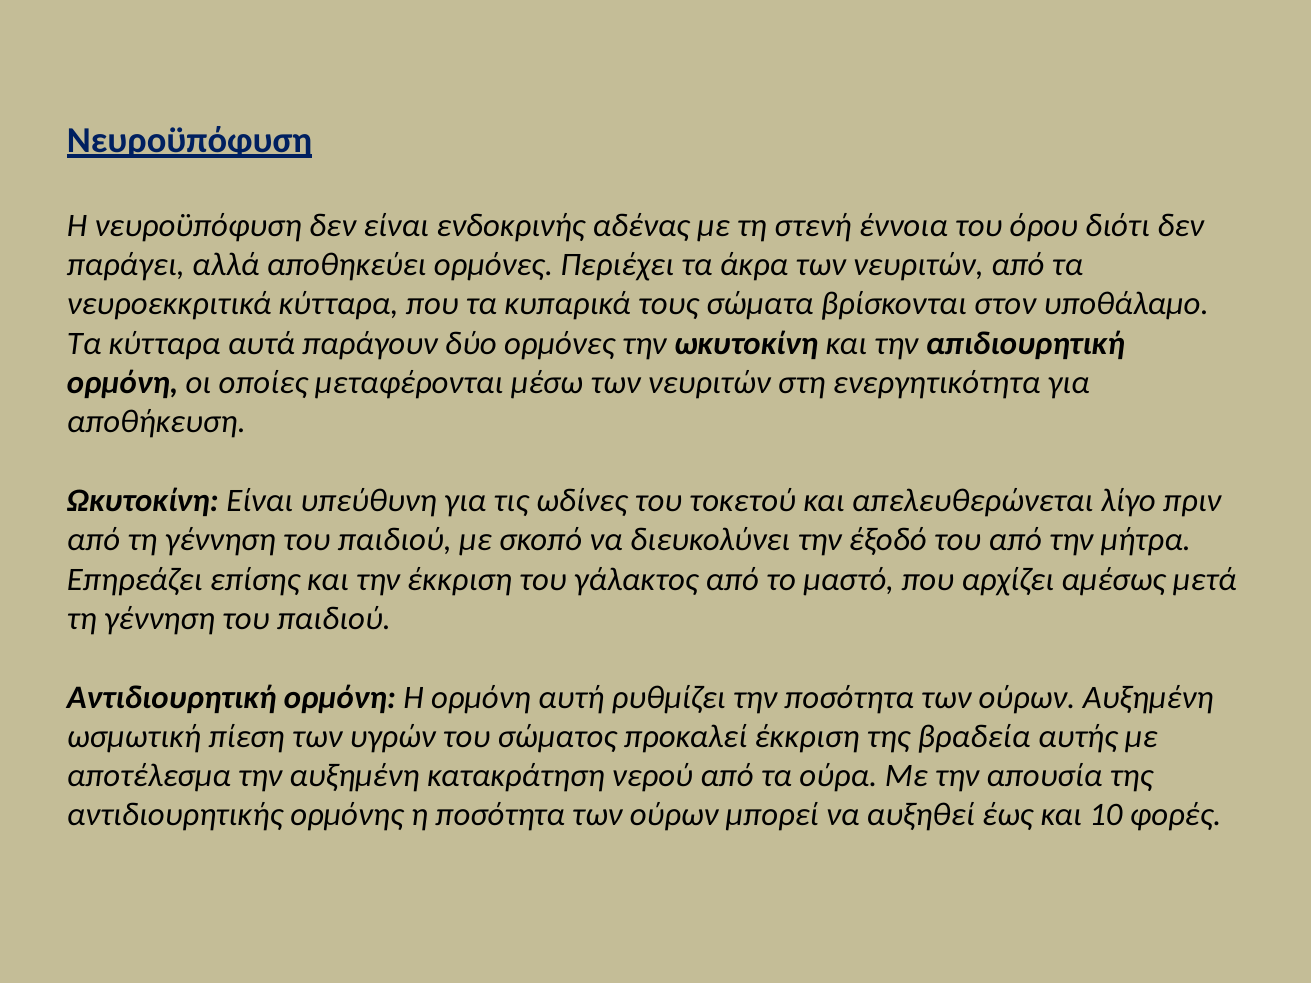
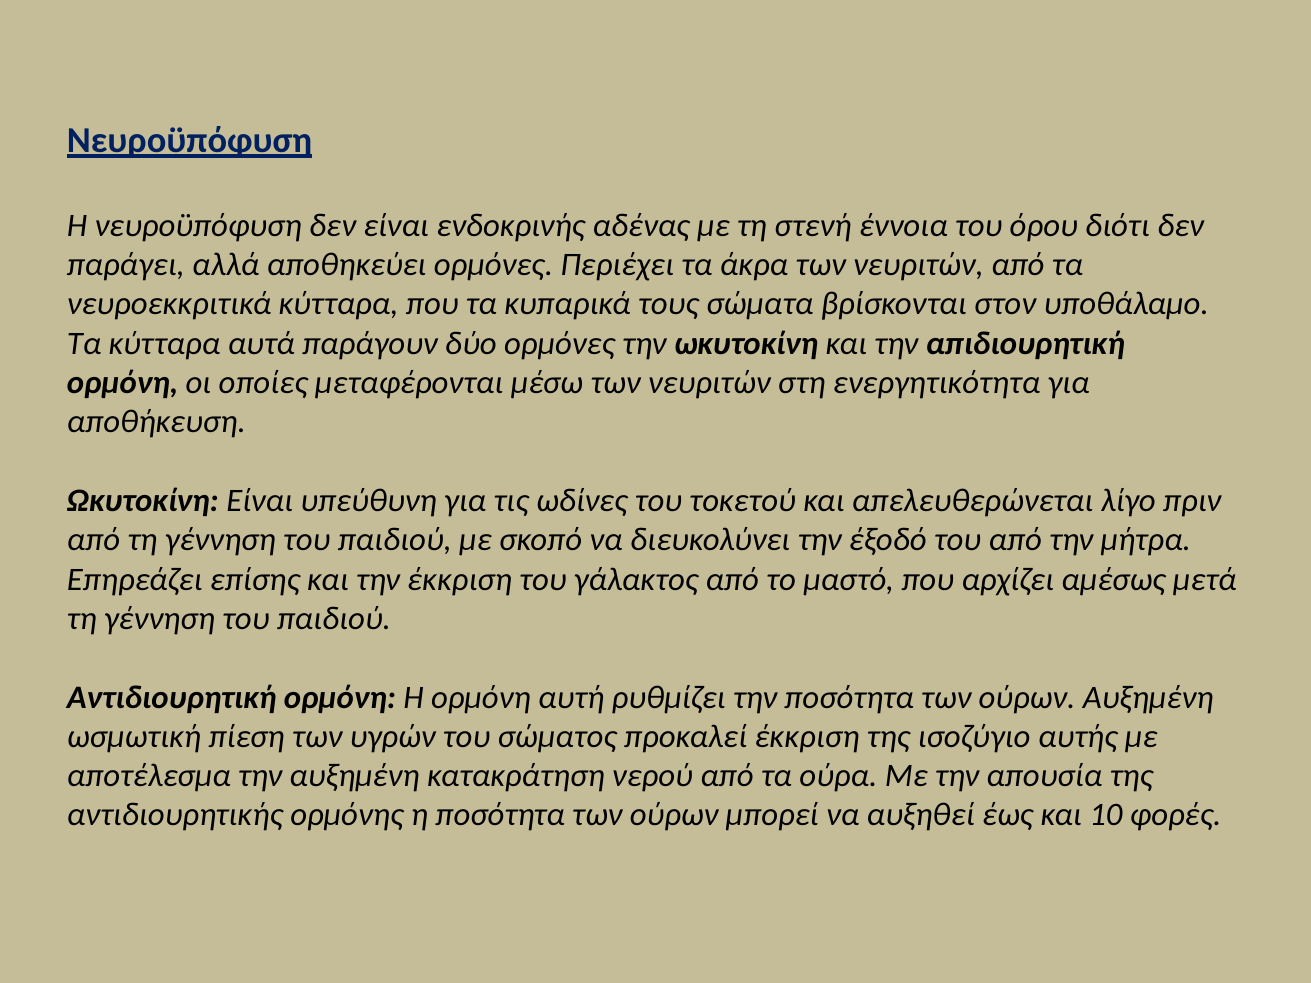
βραδεία: βραδεία -> ισοζύγιο
